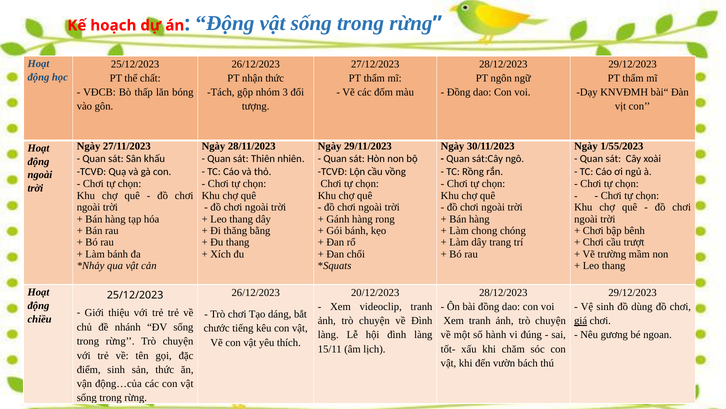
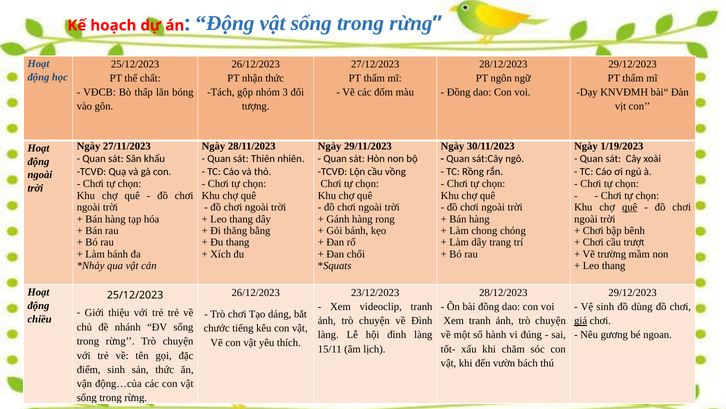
1/55/2023: 1/55/2023 -> 1/19/2023
quê at (630, 207) underline: none -> present
20/12/2023: 20/12/2023 -> 23/12/2023
